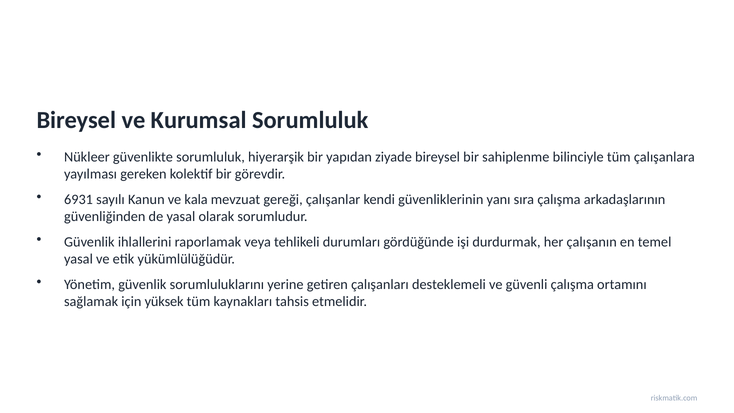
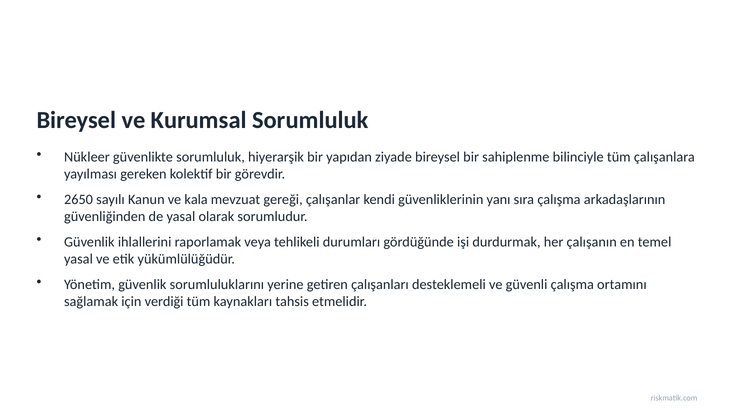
6931: 6931 -> 2650
yüksek: yüksek -> verdiği
